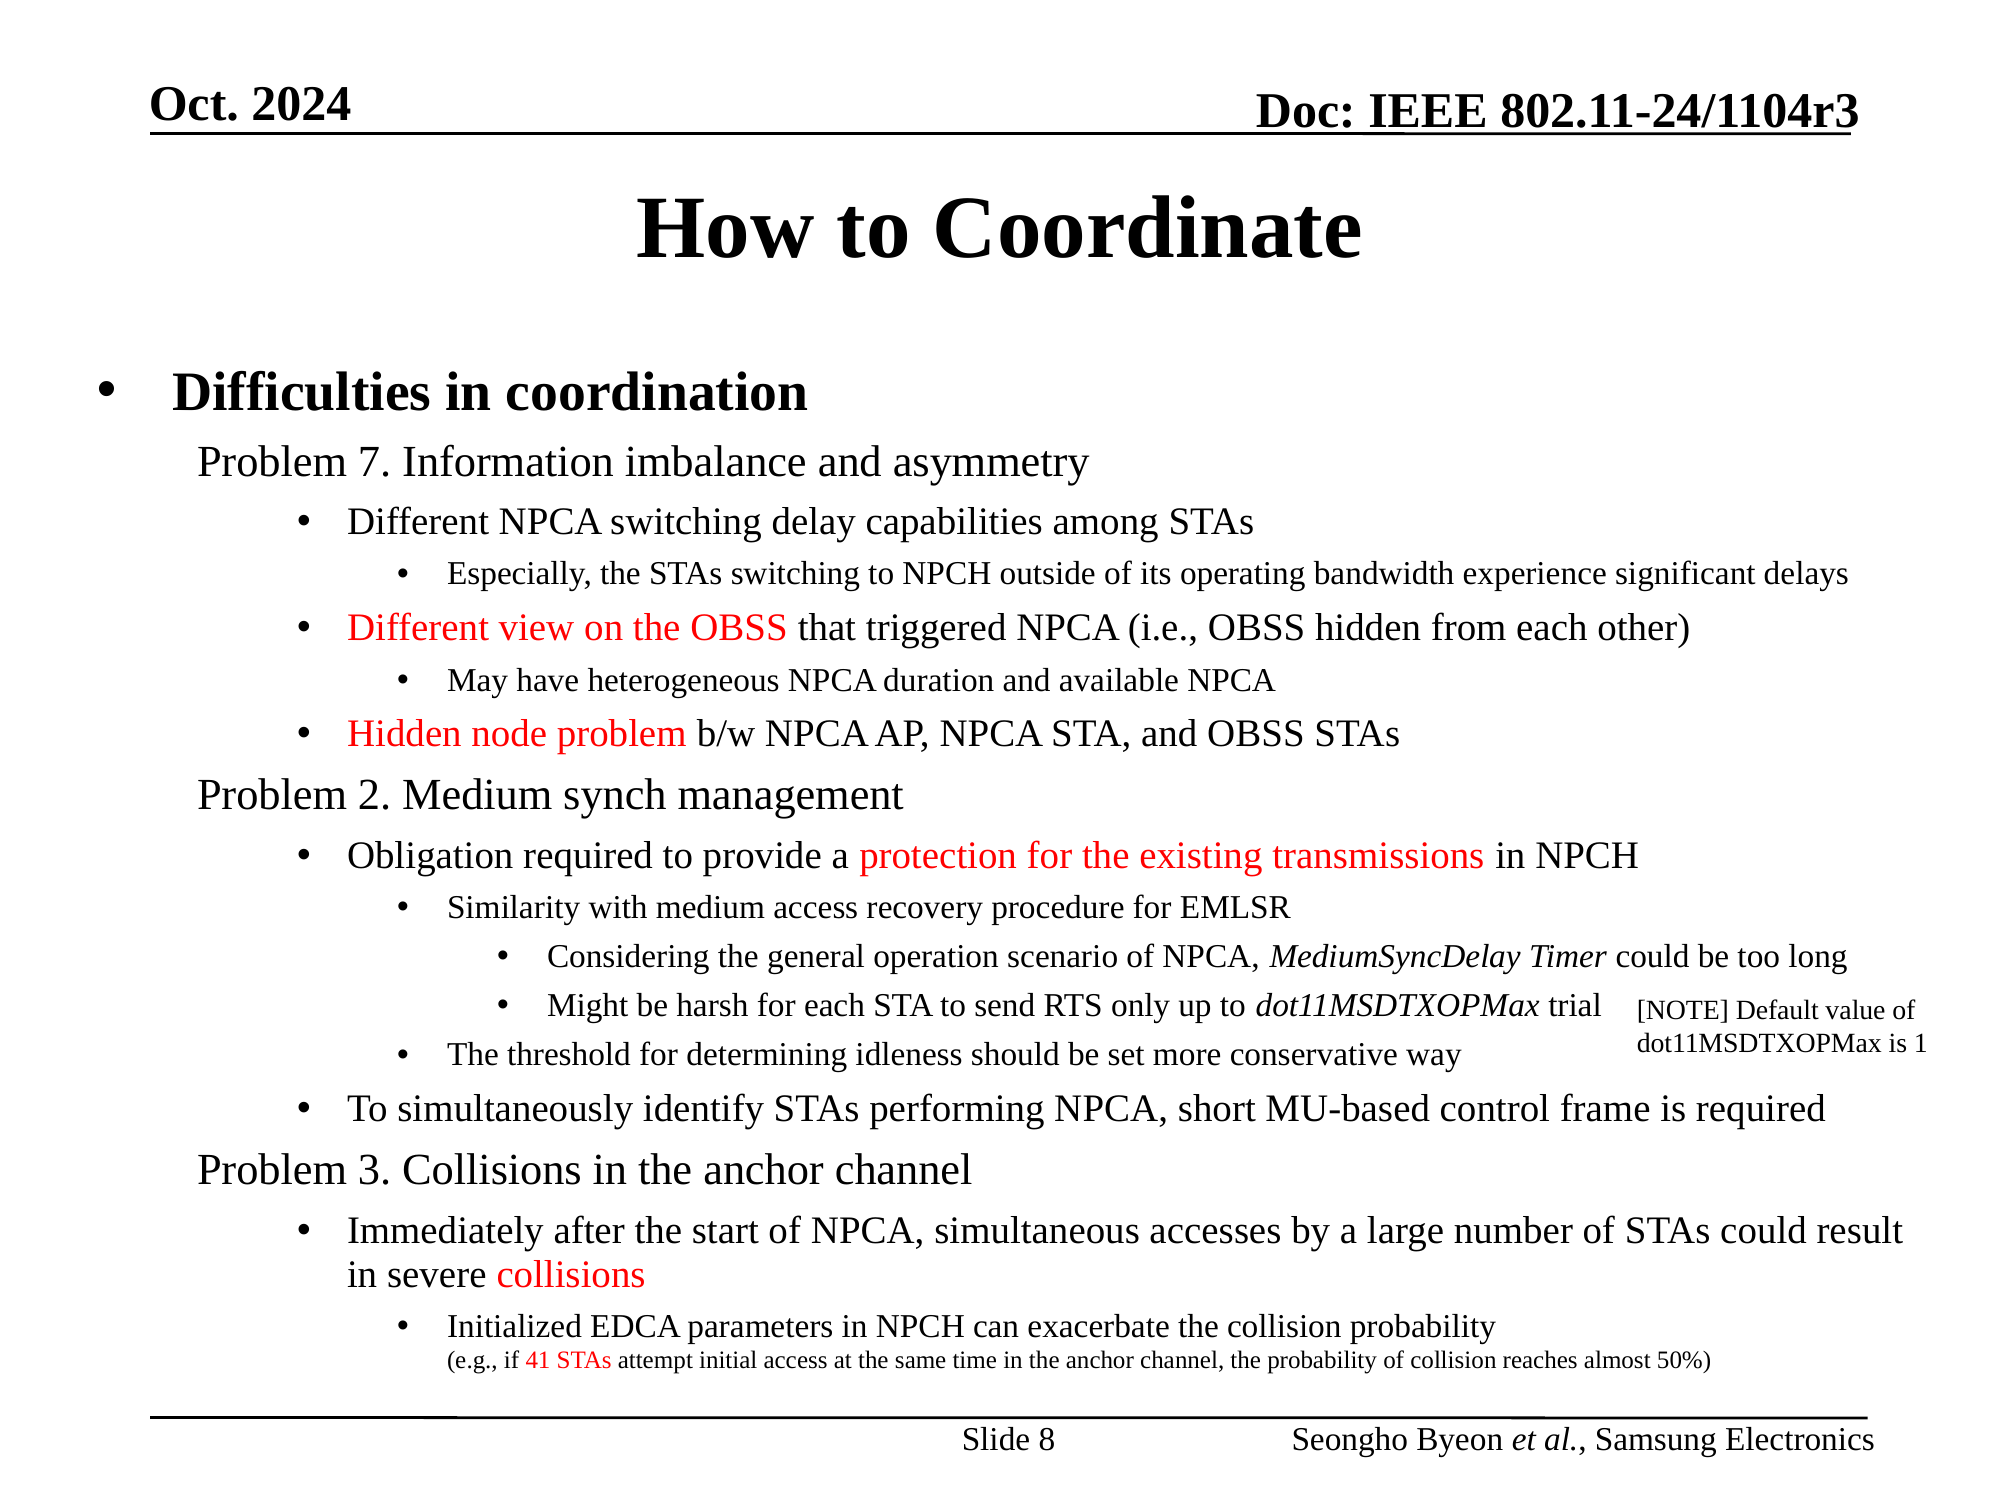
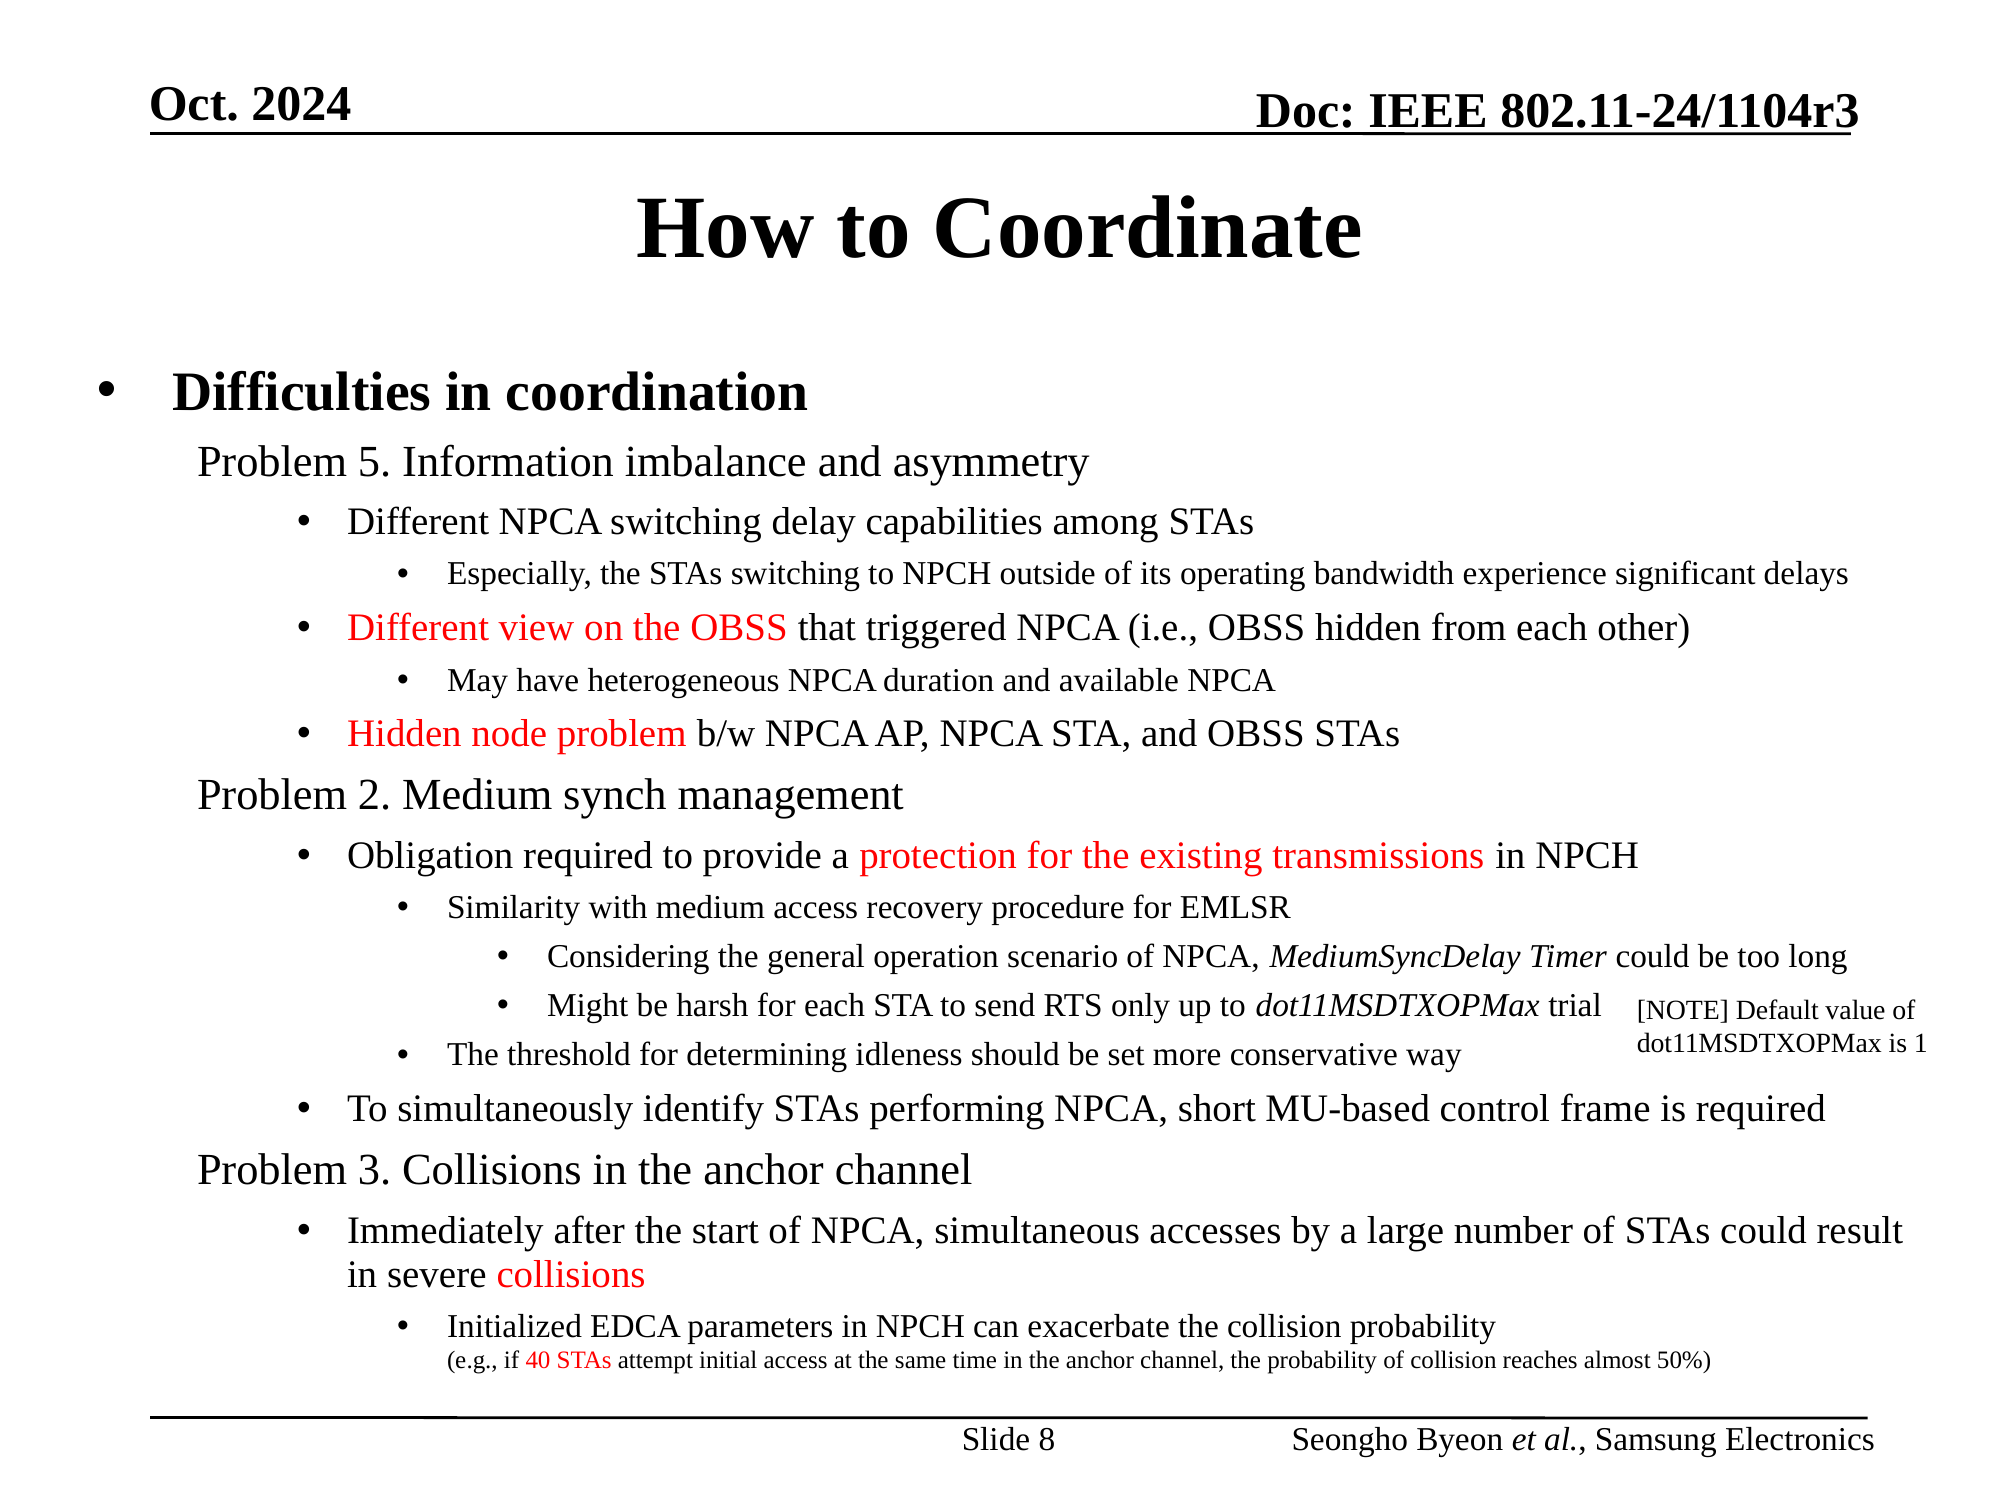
7: 7 -> 5
41: 41 -> 40
